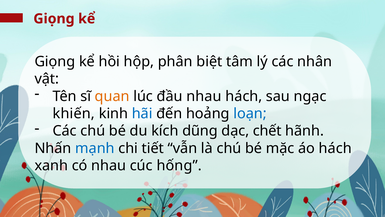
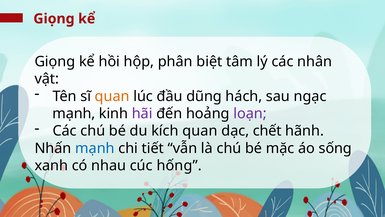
đầu nhau: nhau -> dũng
khiến at (74, 113): khiến -> mạnh
hãi colour: blue -> purple
loạn colour: blue -> purple
kích dũng: dũng -> quan
áo hách: hách -> sống
